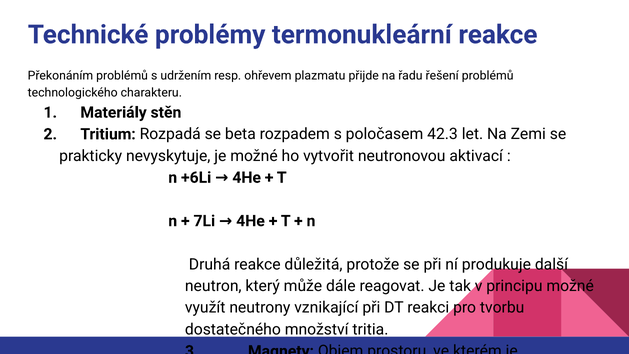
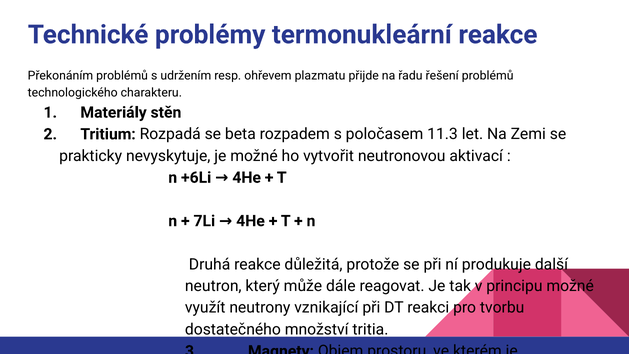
42.3: 42.3 -> 11.3
